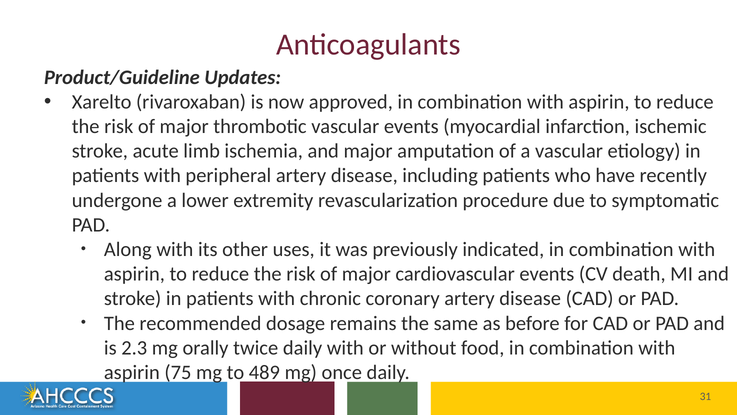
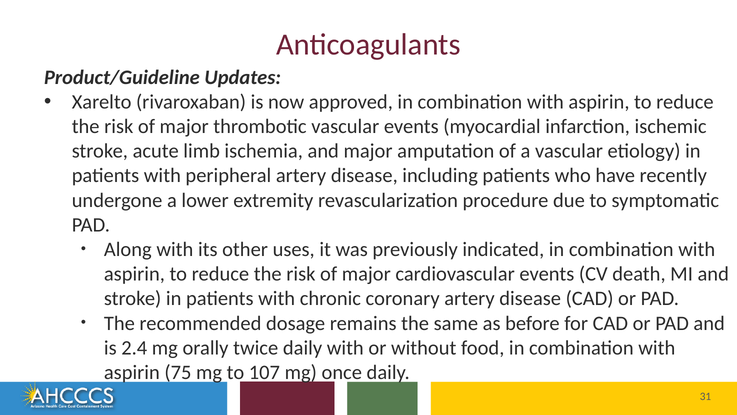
2.3: 2.3 -> 2.4
489: 489 -> 107
